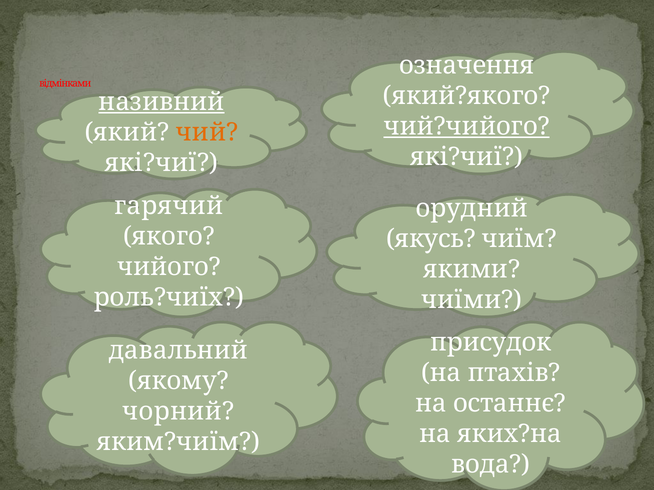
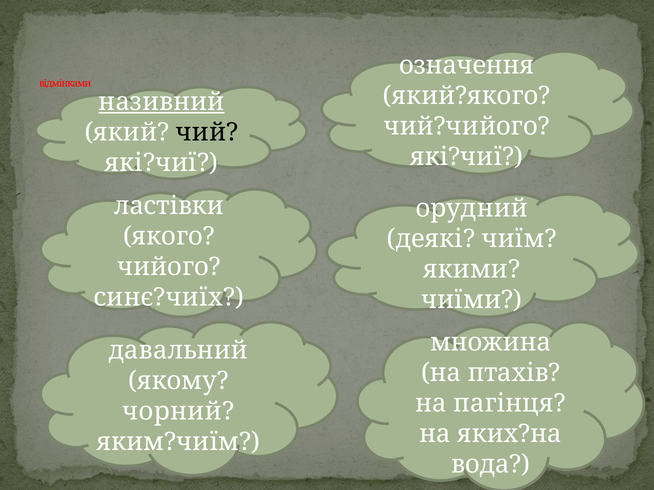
чий?чийого underline: present -> none
чий colour: orange -> black
гарячий: гарячий -> ластівки
якусь: якусь -> деякі
роль?чиїх: роль?чиїх -> синє?чиїх
присудок: присудок -> множина
останнє: останнє -> пагінця
